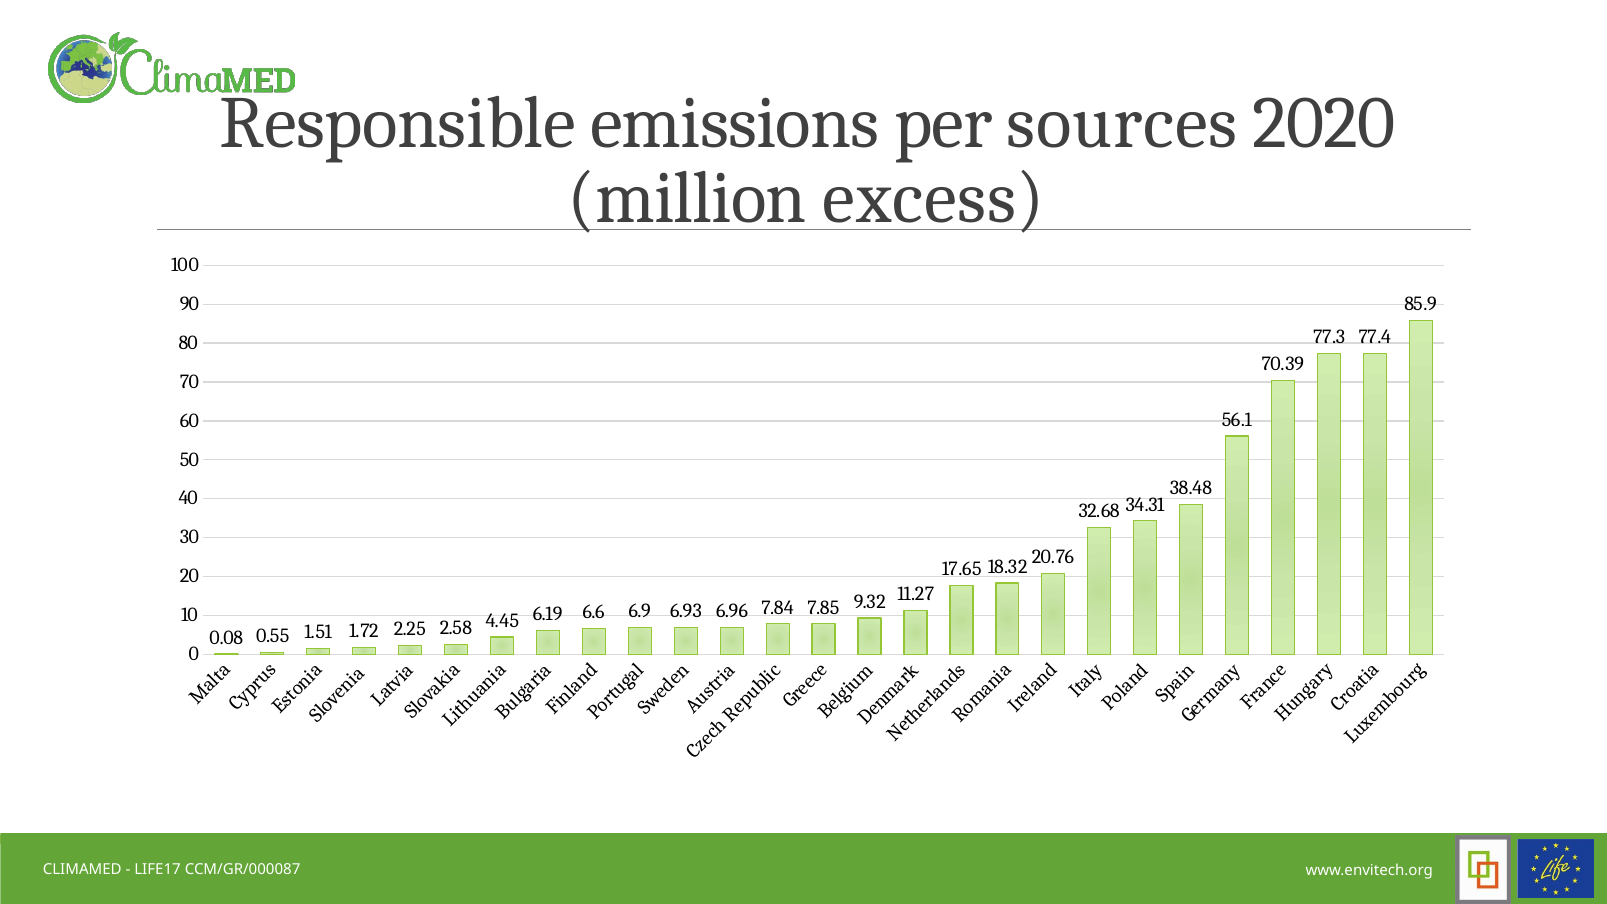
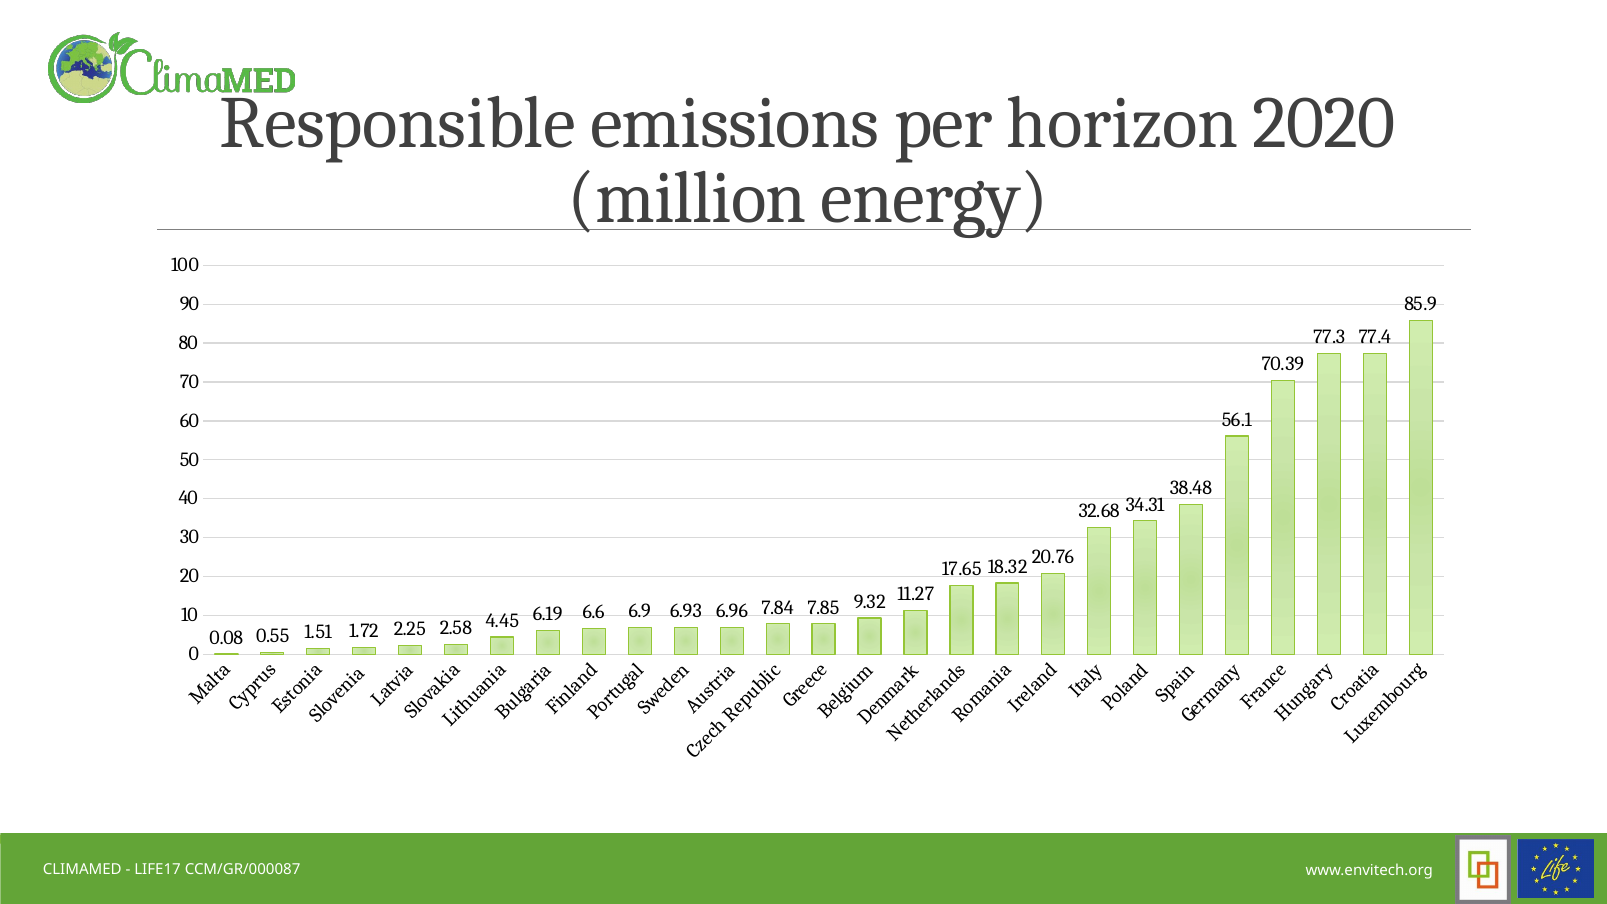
sources: sources -> horizon
excess: excess -> energy
